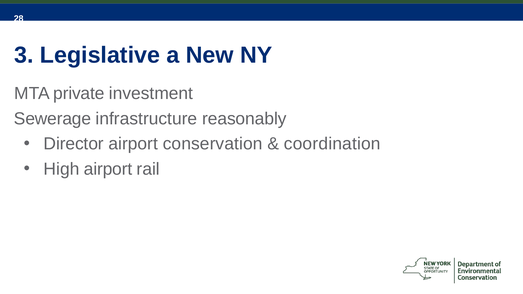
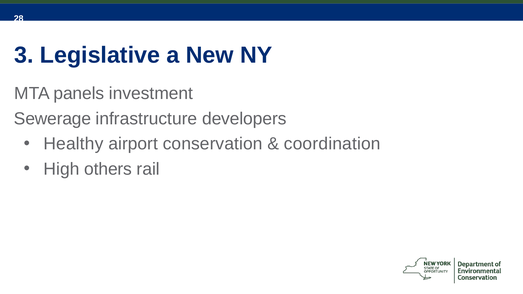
private: private -> panels
reasonably: reasonably -> developers
Director: Director -> Healthy
High airport: airport -> others
